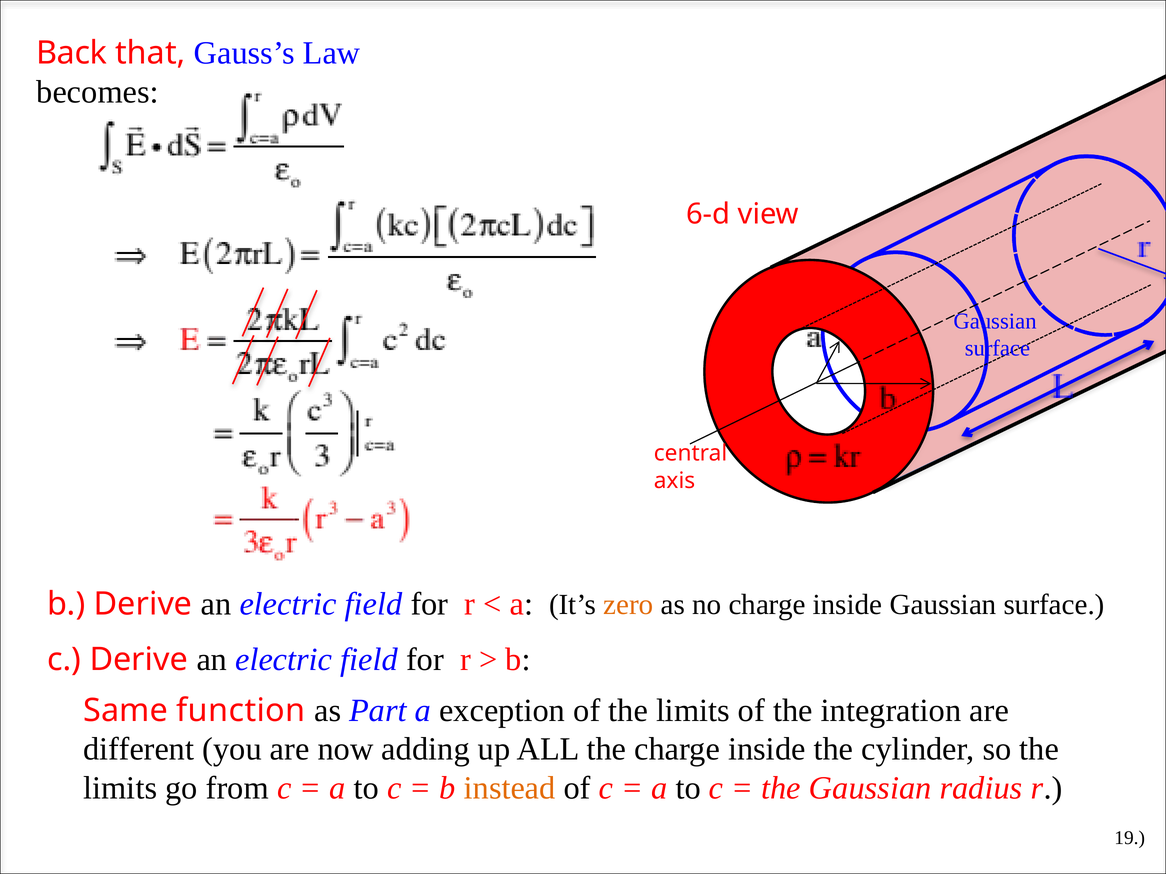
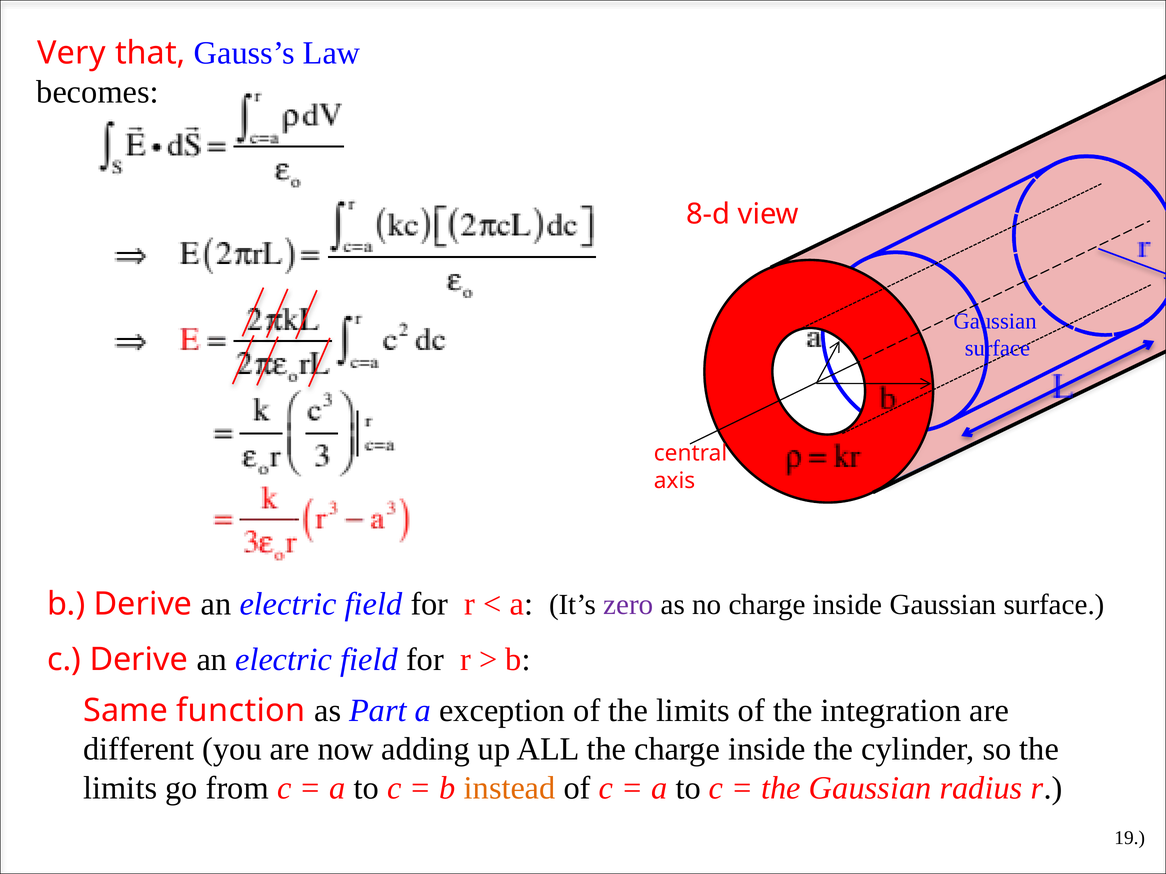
Back: Back -> Very
6-d: 6-d -> 8-d
zero colour: orange -> purple
